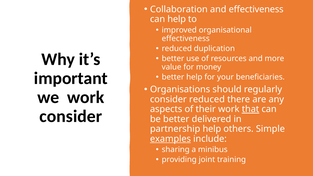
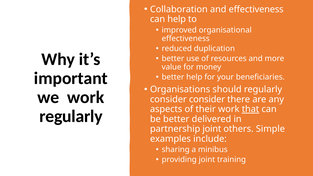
consider reduced: reduced -> consider
consider at (71, 116): consider -> regularly
partnership help: help -> joint
examples underline: present -> none
